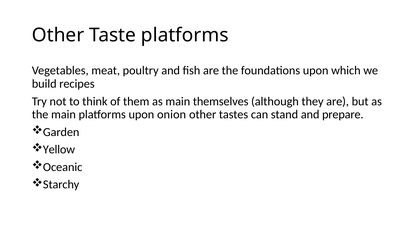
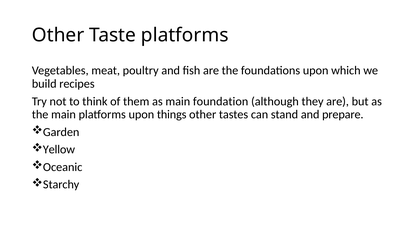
themselves: themselves -> foundation
onion: onion -> things
